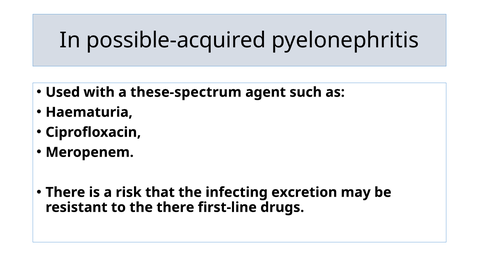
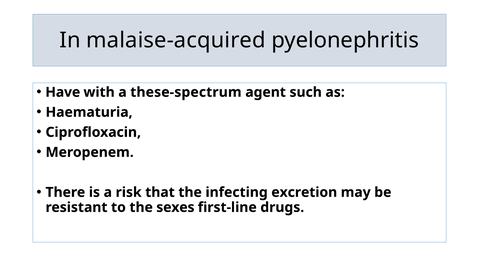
possible-acquired: possible-acquired -> malaise-acquired
Used: Used -> Have
the there: there -> sexes
